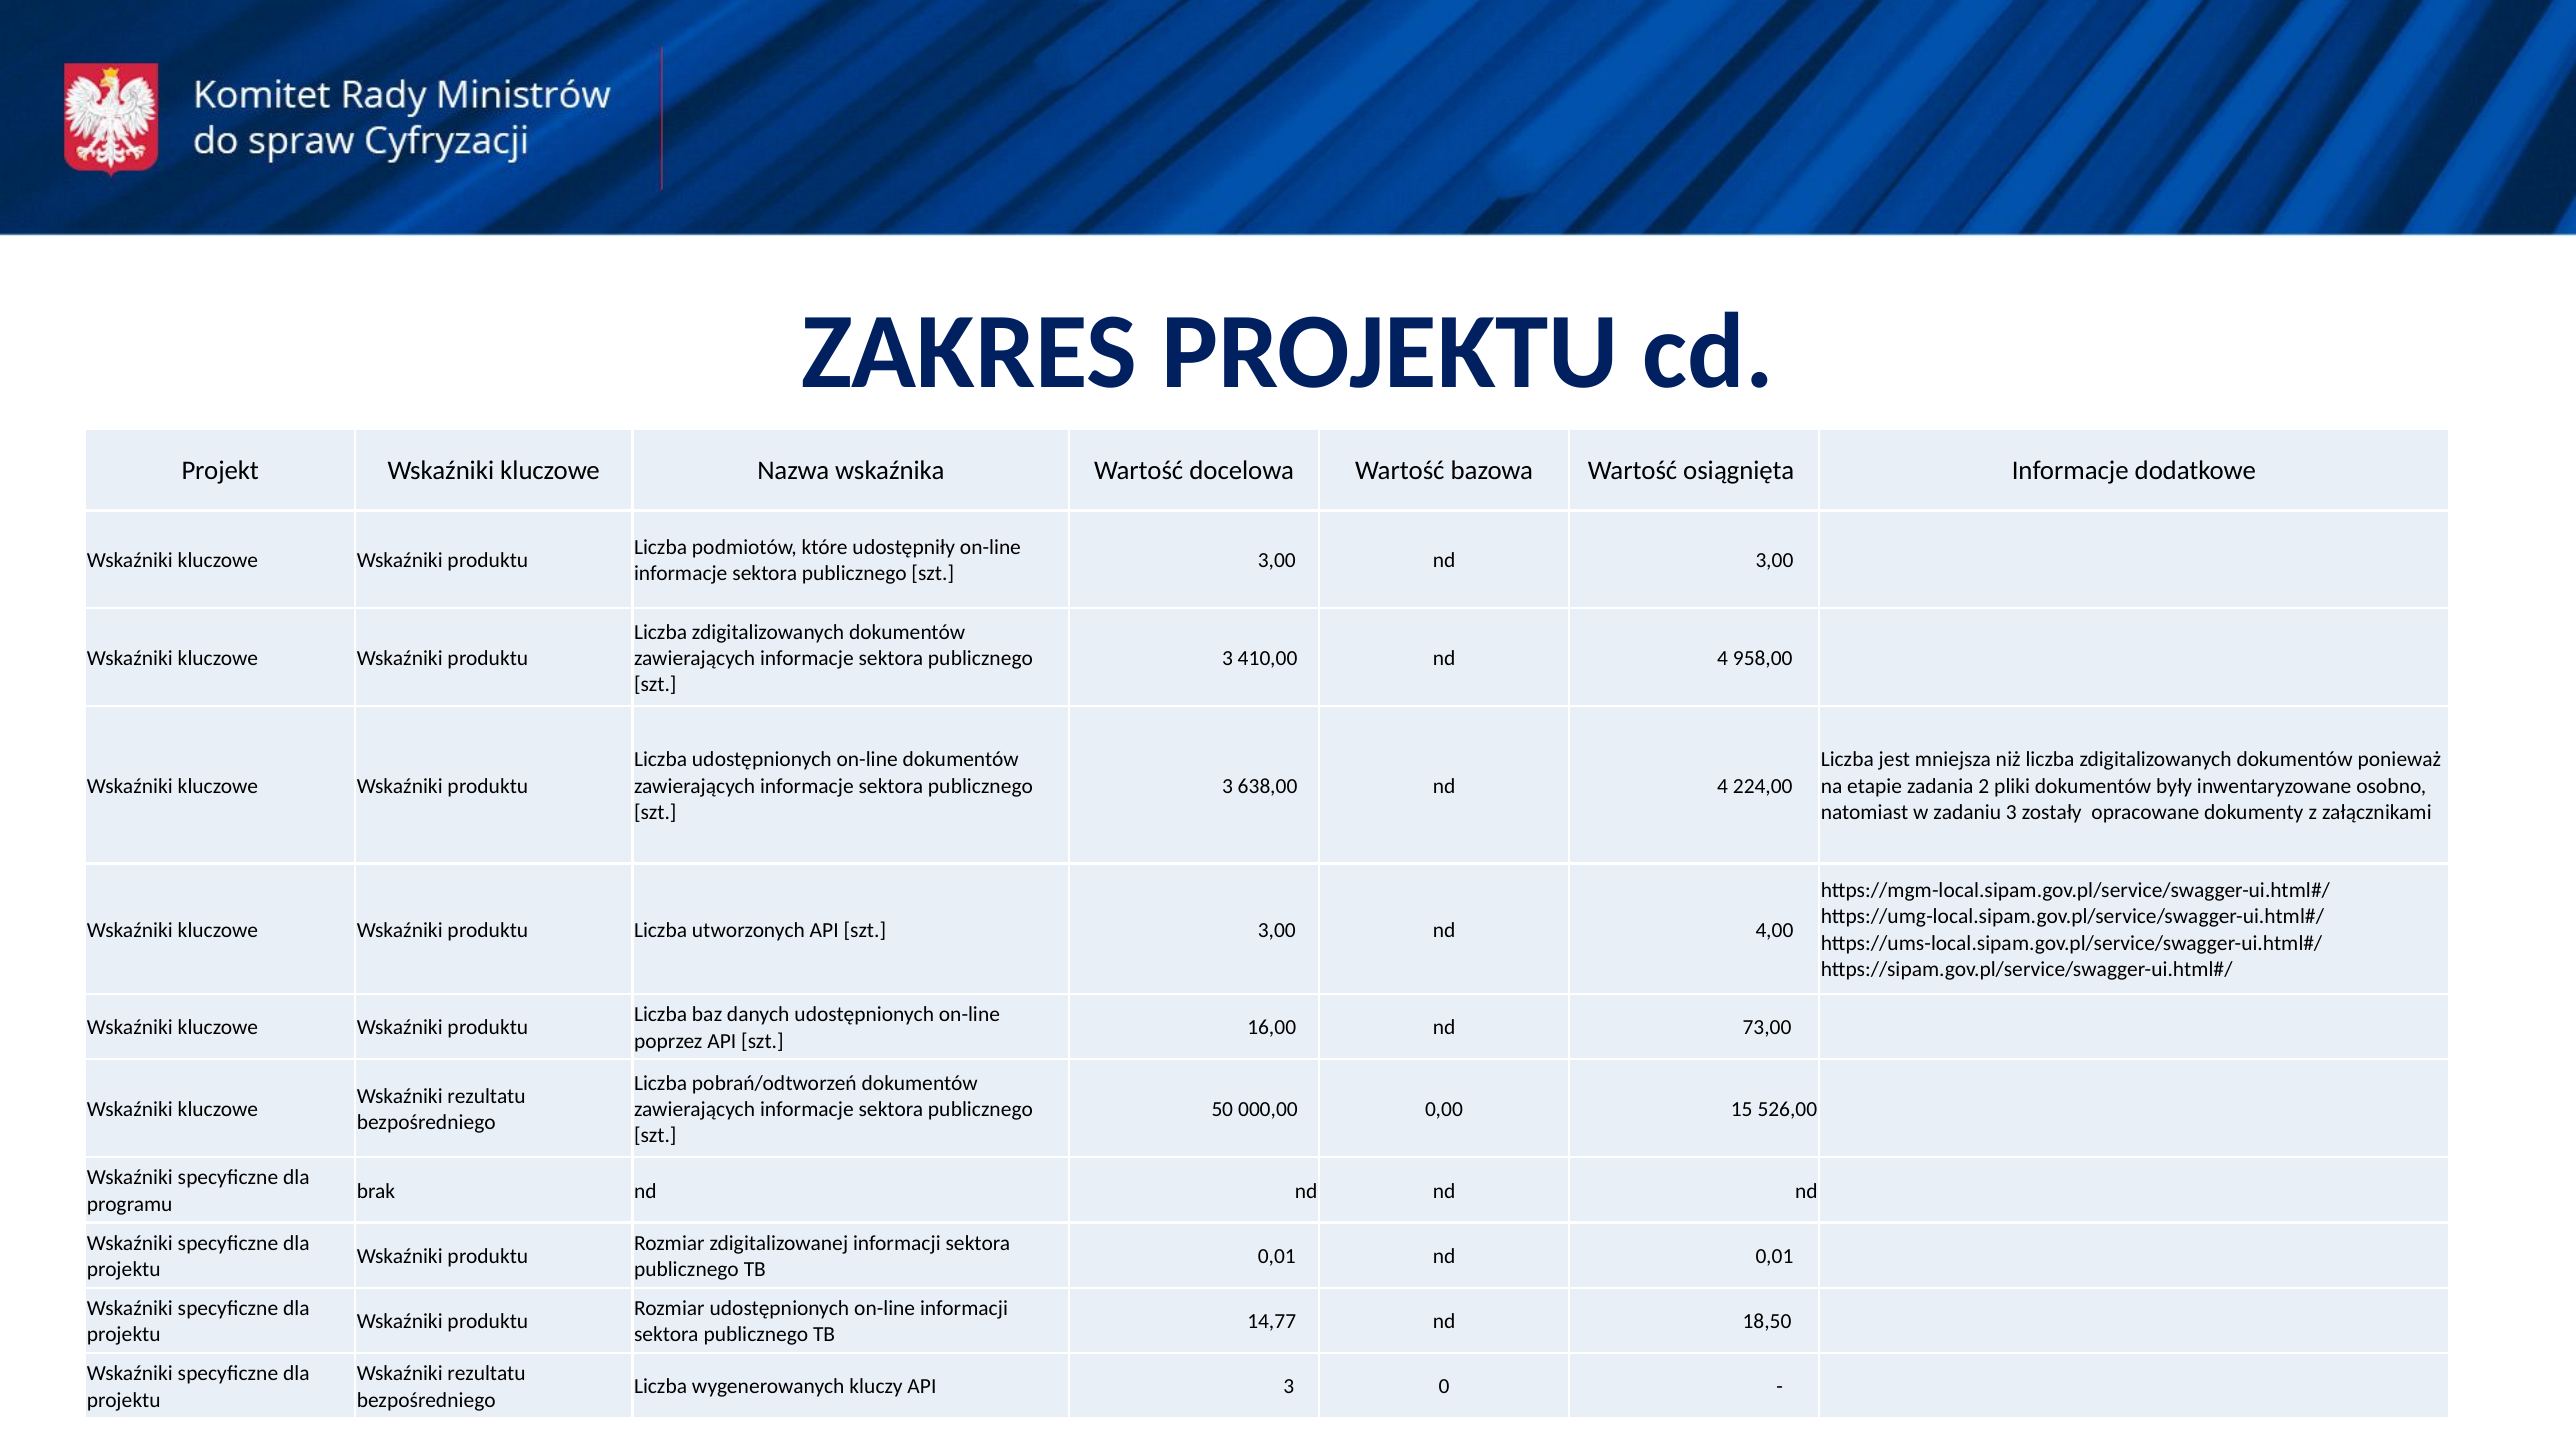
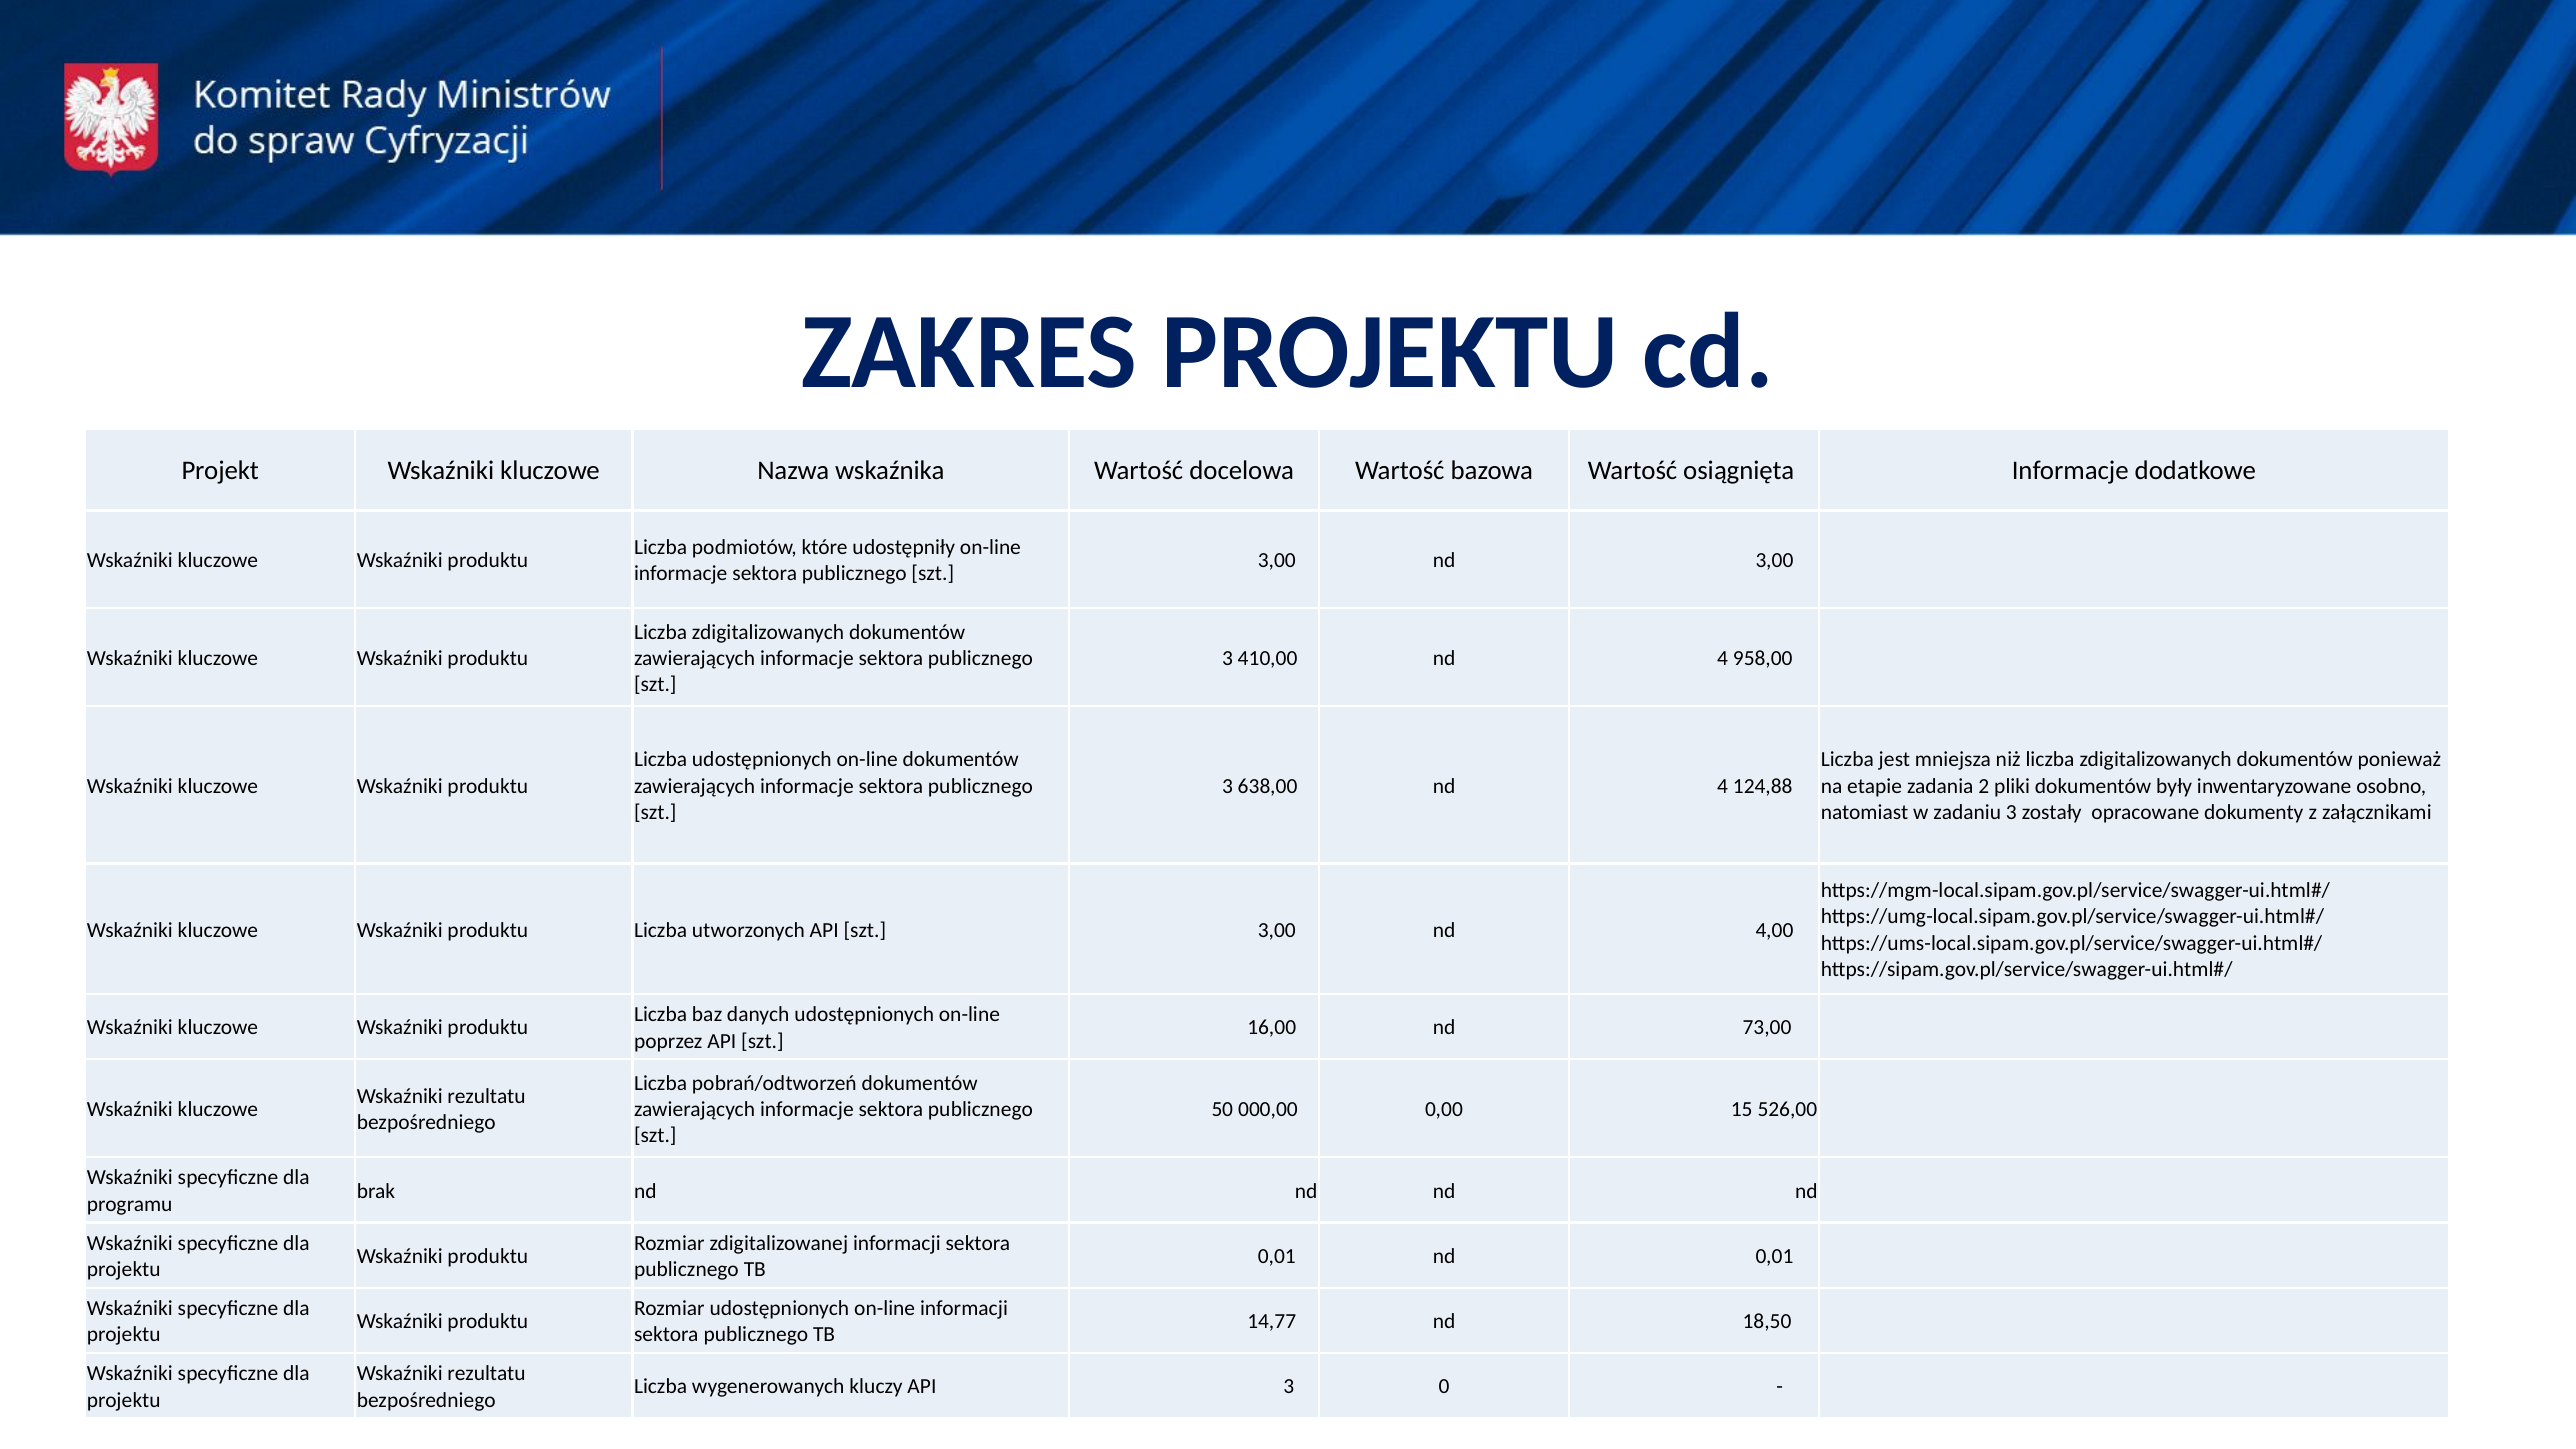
224,00: 224,00 -> 124,88
